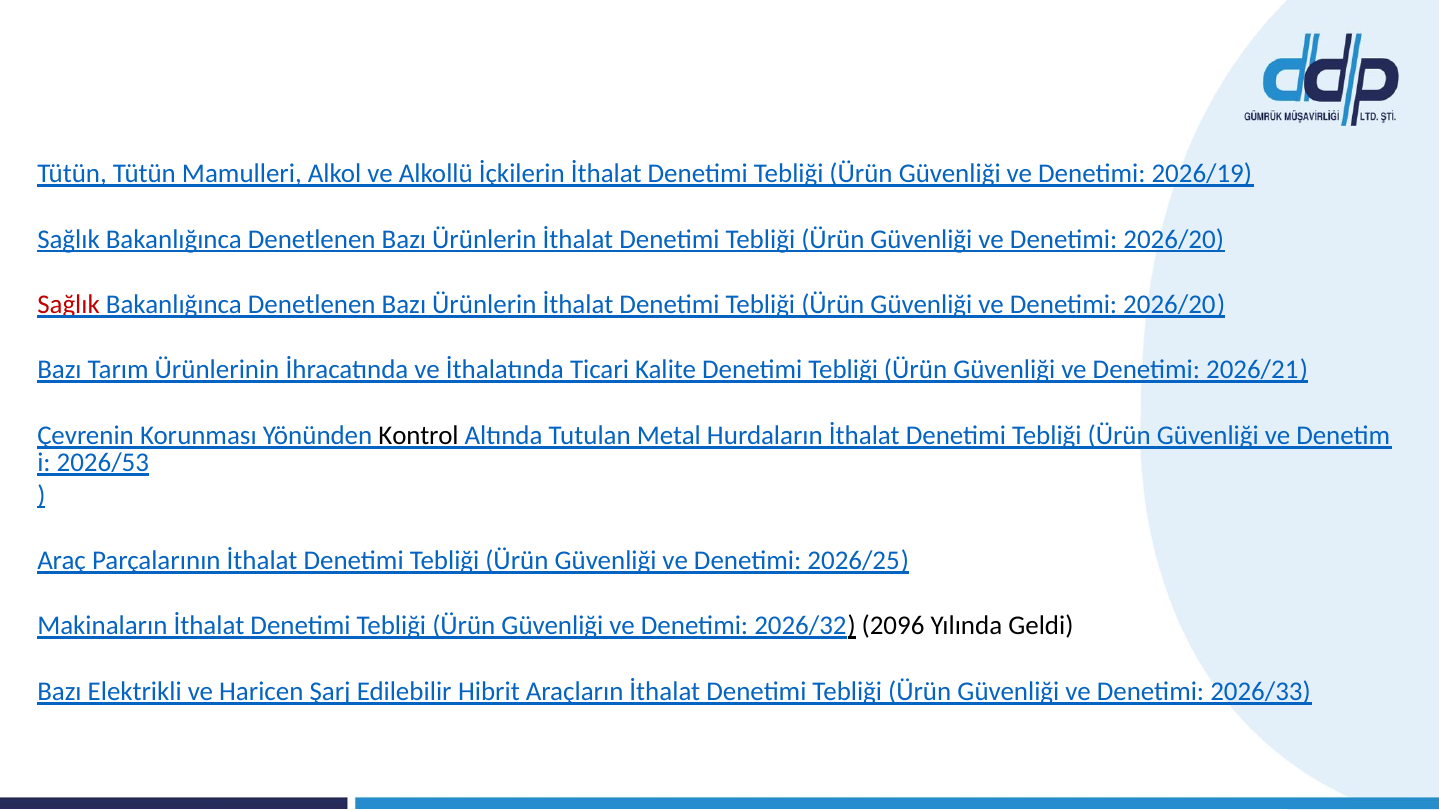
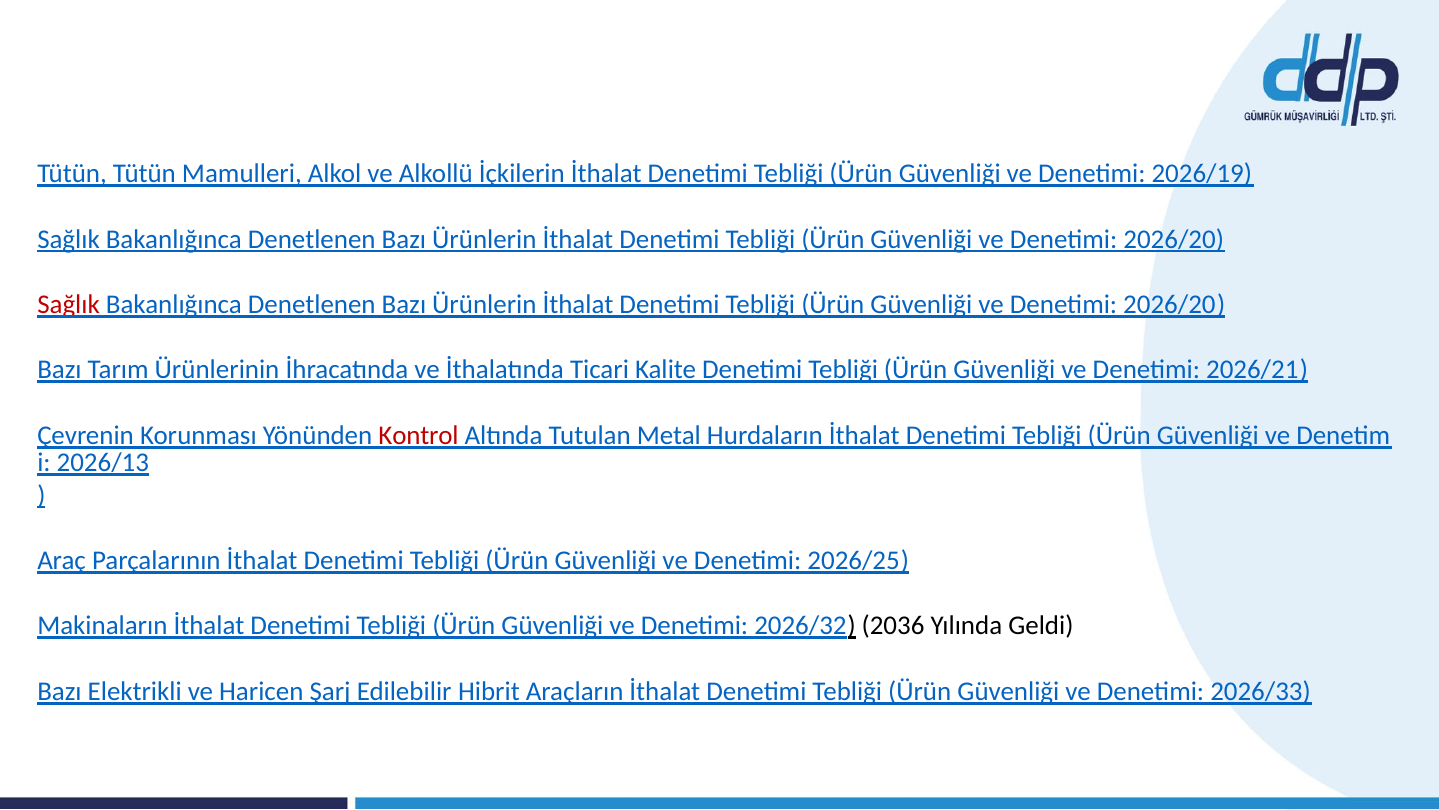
Kontrol colour: black -> red
2026/53: 2026/53 -> 2026/13
2096: 2096 -> 2036
